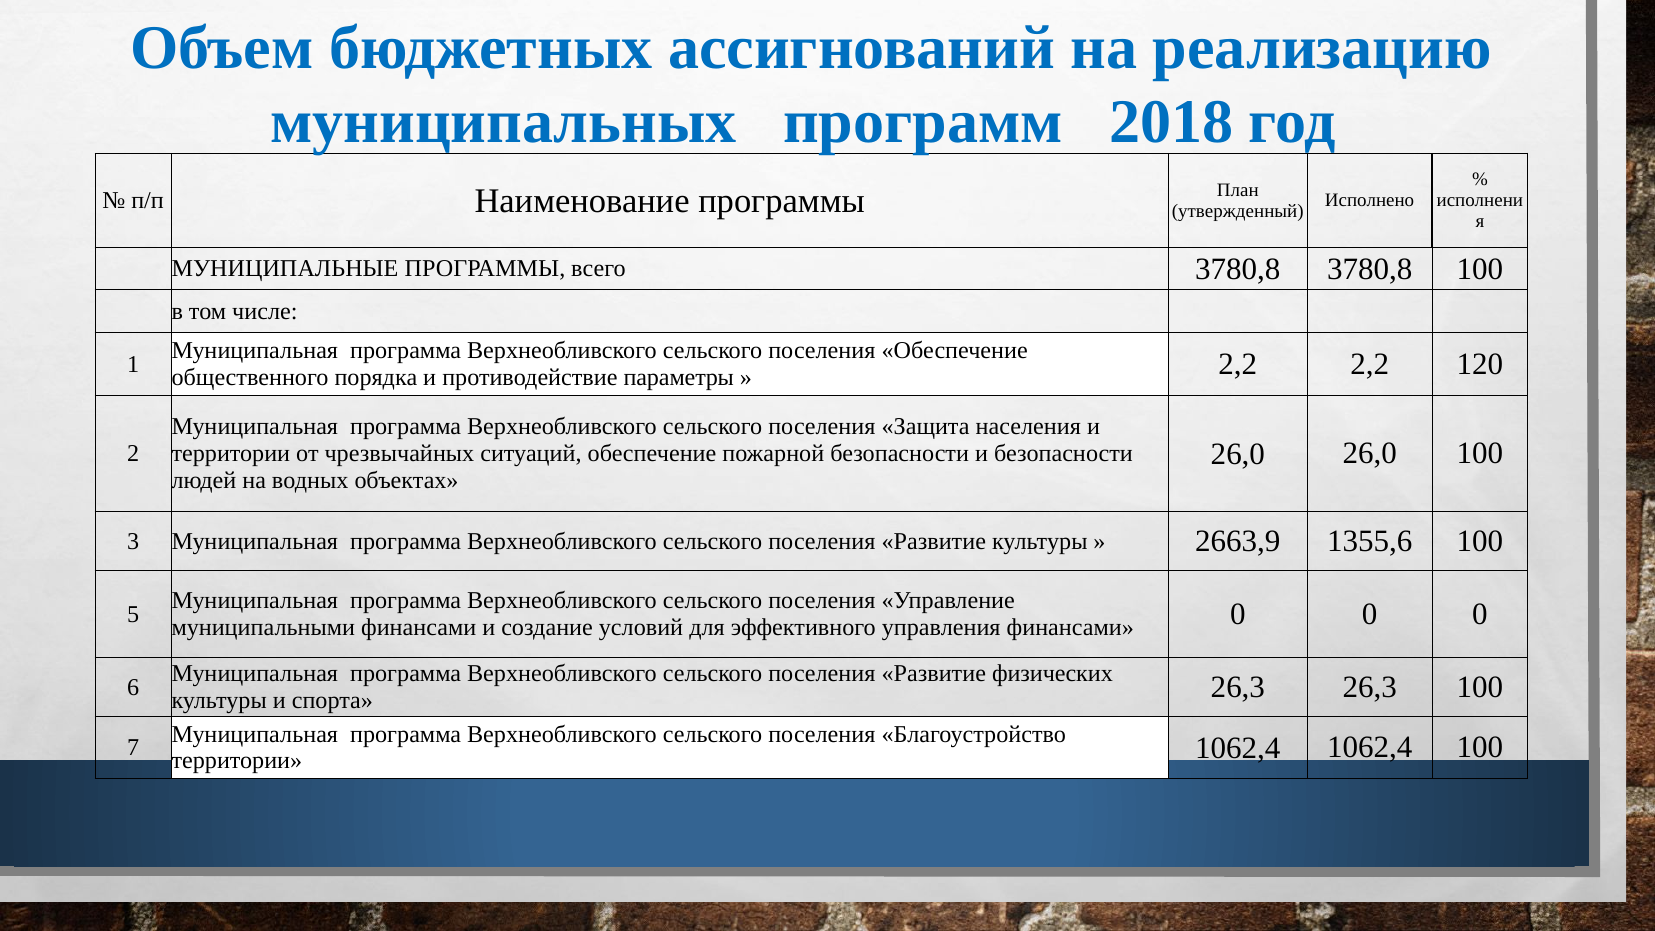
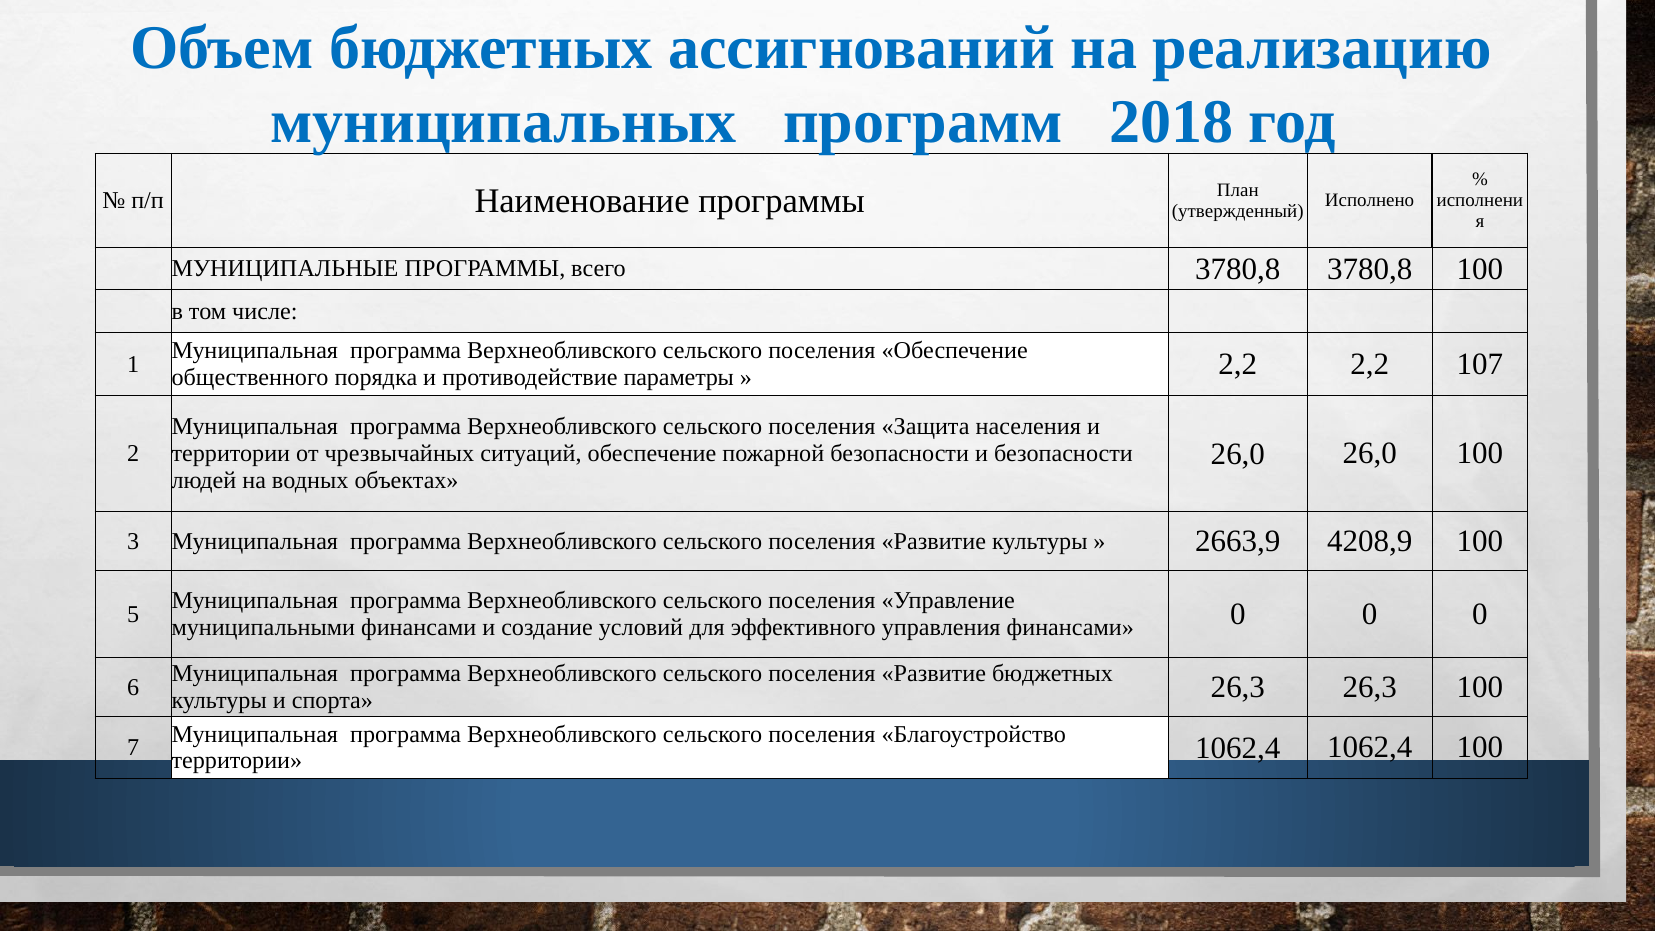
120: 120 -> 107
1355,6: 1355,6 -> 4208,9
Развитие физических: физических -> бюджетных
